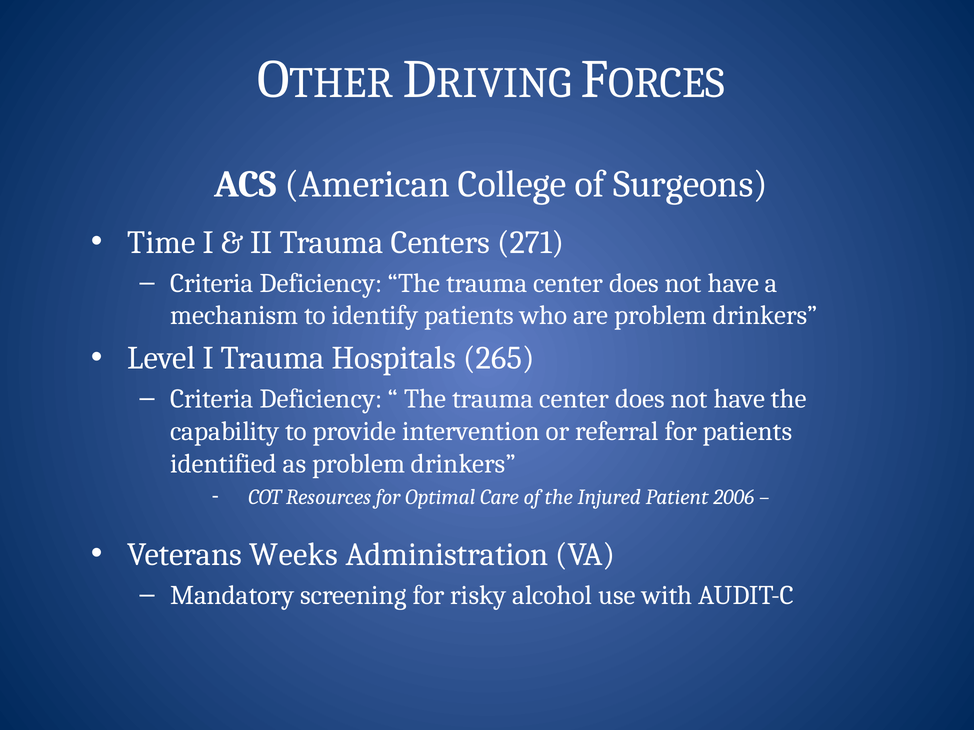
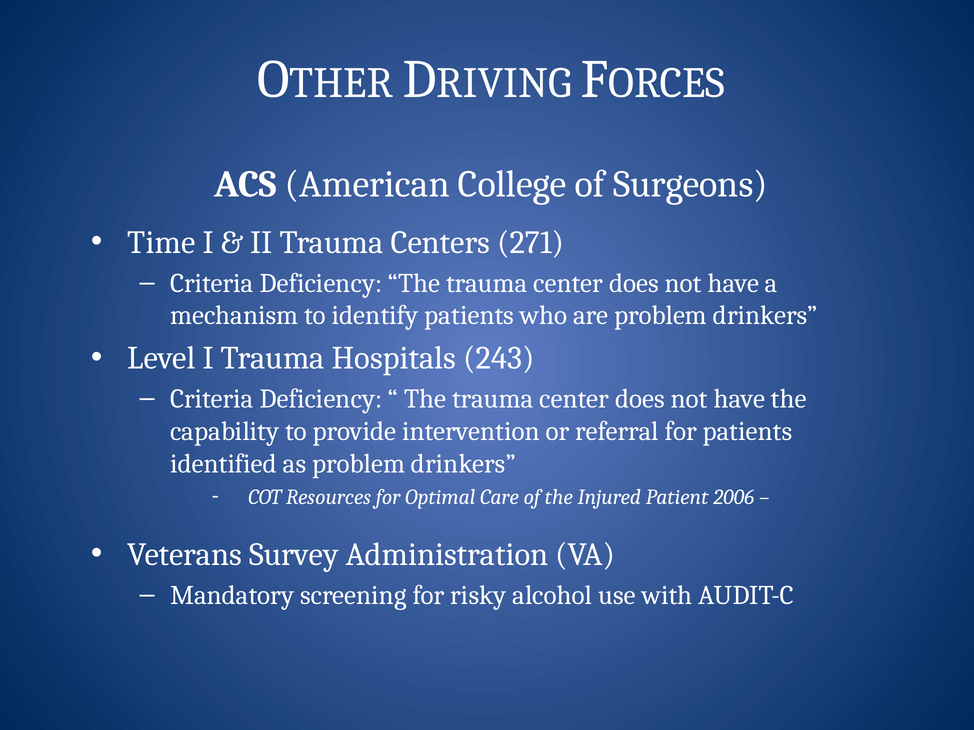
265: 265 -> 243
Weeks: Weeks -> Survey
